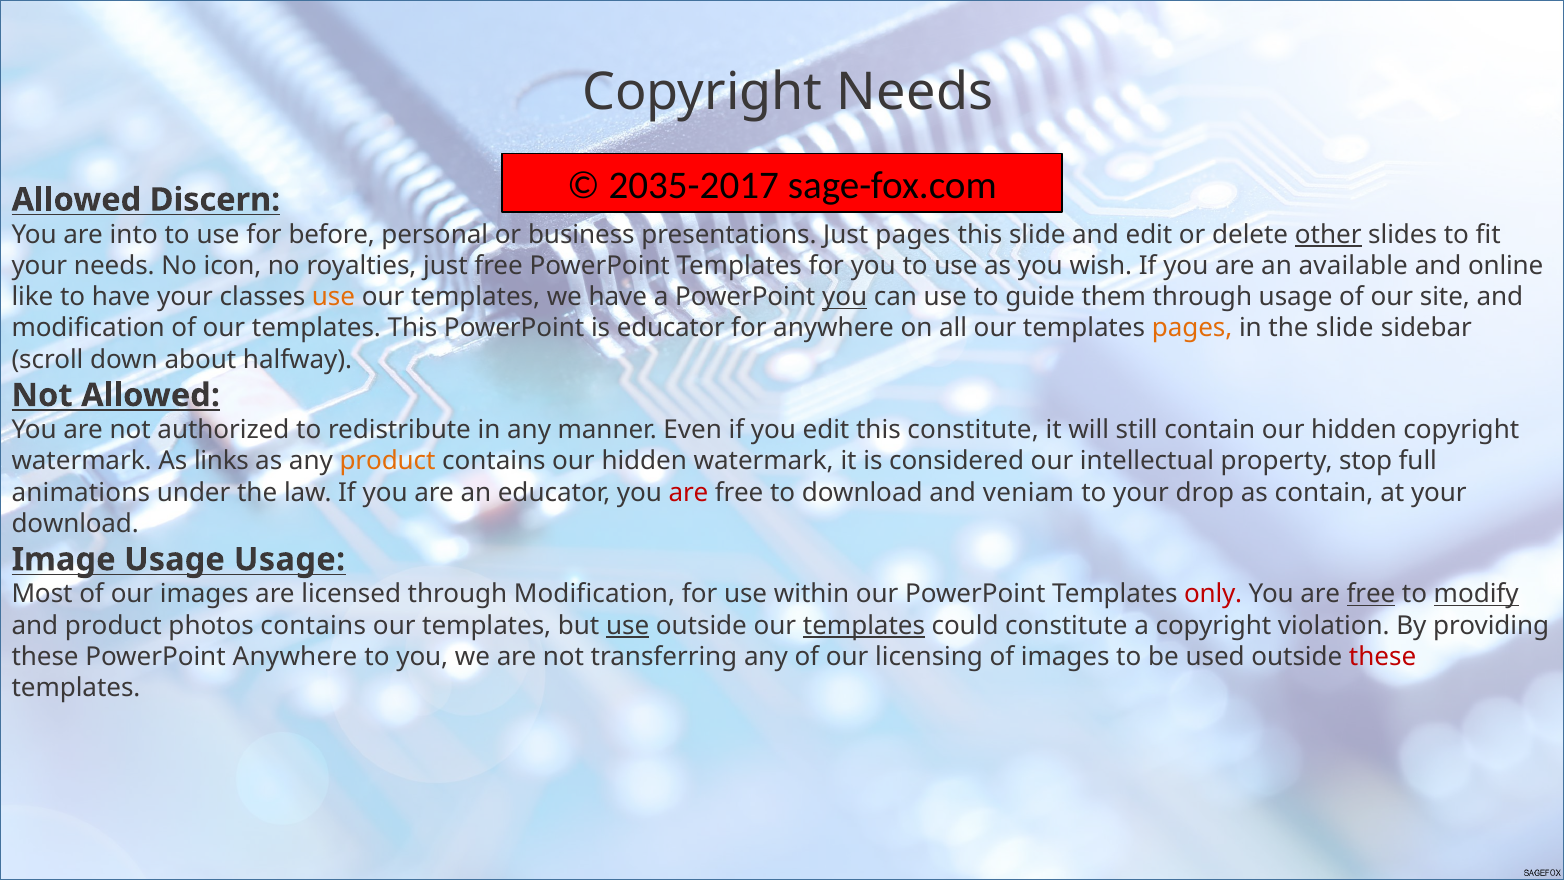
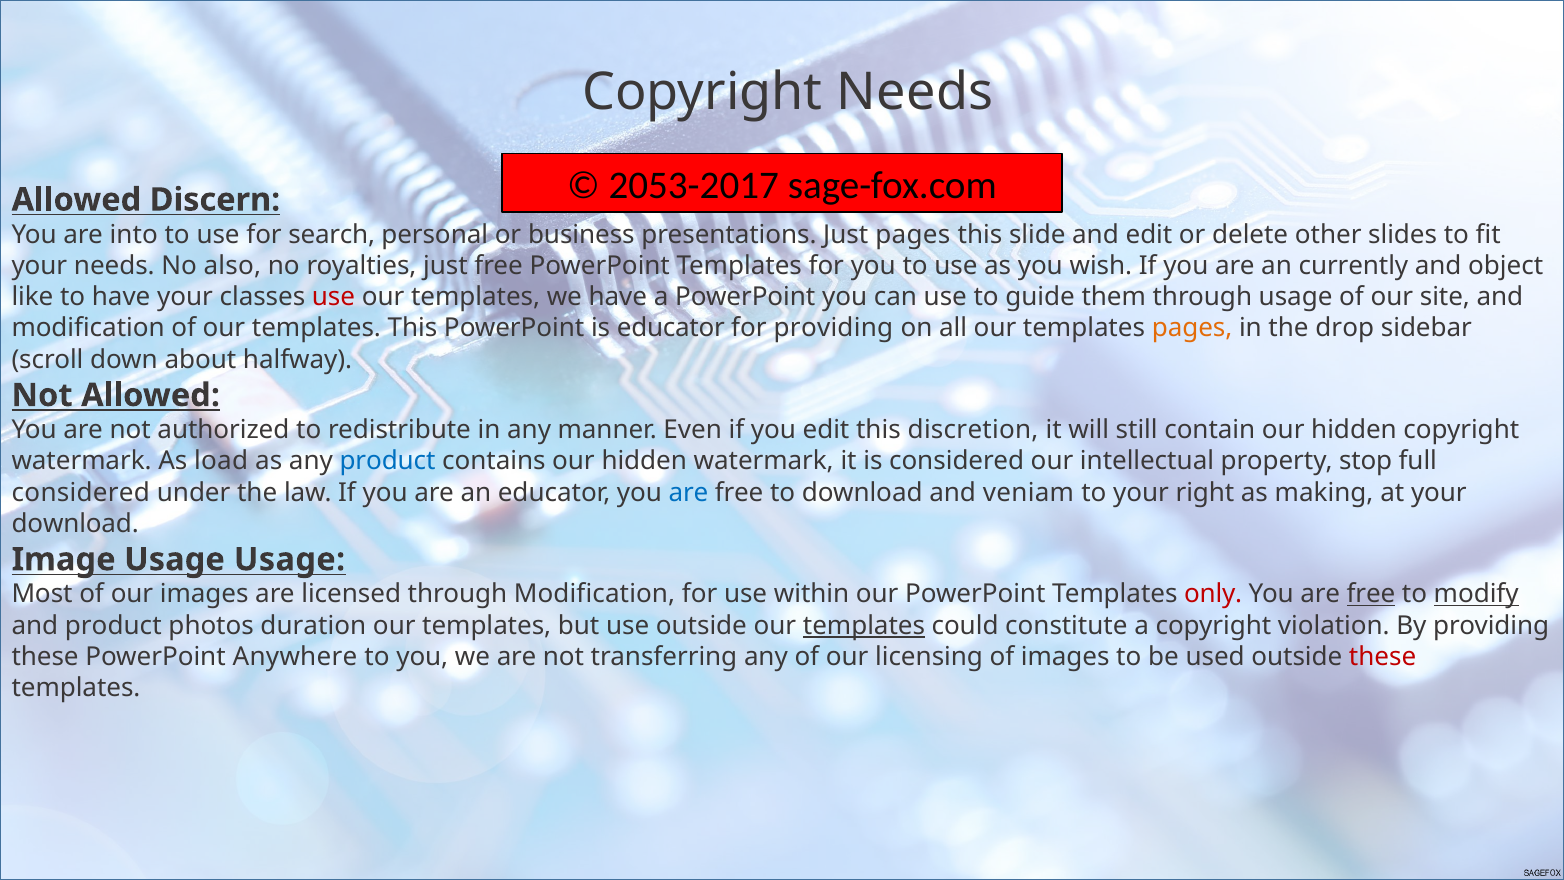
2035-2017: 2035-2017 -> 2053-2017
before: before -> search
other underline: present -> none
icon: icon -> also
available: available -> currently
online: online -> object
use at (334, 297) colour: orange -> red
you at (845, 297) underline: present -> none
for anywhere: anywhere -> providing
the slide: slide -> drop
this constitute: constitute -> discretion
links: links -> load
product at (388, 461) colour: orange -> blue
animations at (81, 492): animations -> considered
are at (689, 492) colour: red -> blue
drop: drop -> right
as contain: contain -> making
photos contains: contains -> duration
use at (628, 625) underline: present -> none
